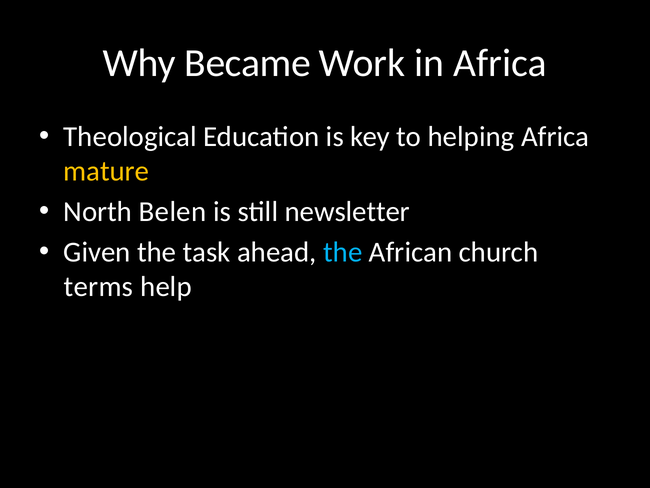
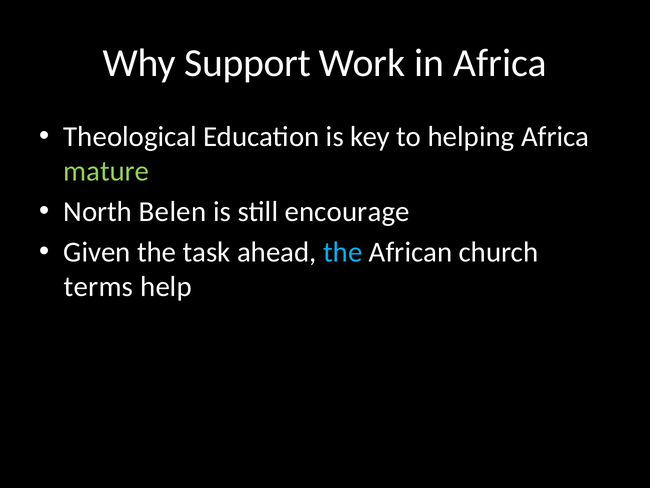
Became: Became -> Support
mature colour: yellow -> light green
newsletter: newsletter -> encourage
